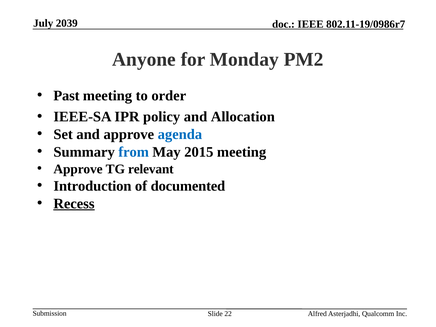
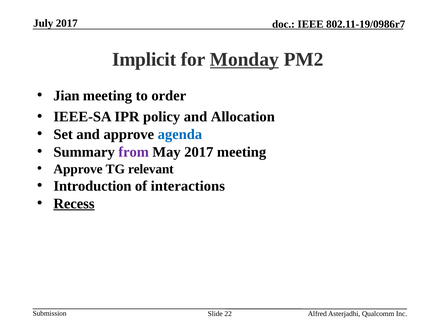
July 2039: 2039 -> 2017
Anyone: Anyone -> Implicit
Monday underline: none -> present
Past: Past -> Jian
from colour: blue -> purple
May 2015: 2015 -> 2017
documented: documented -> interactions
